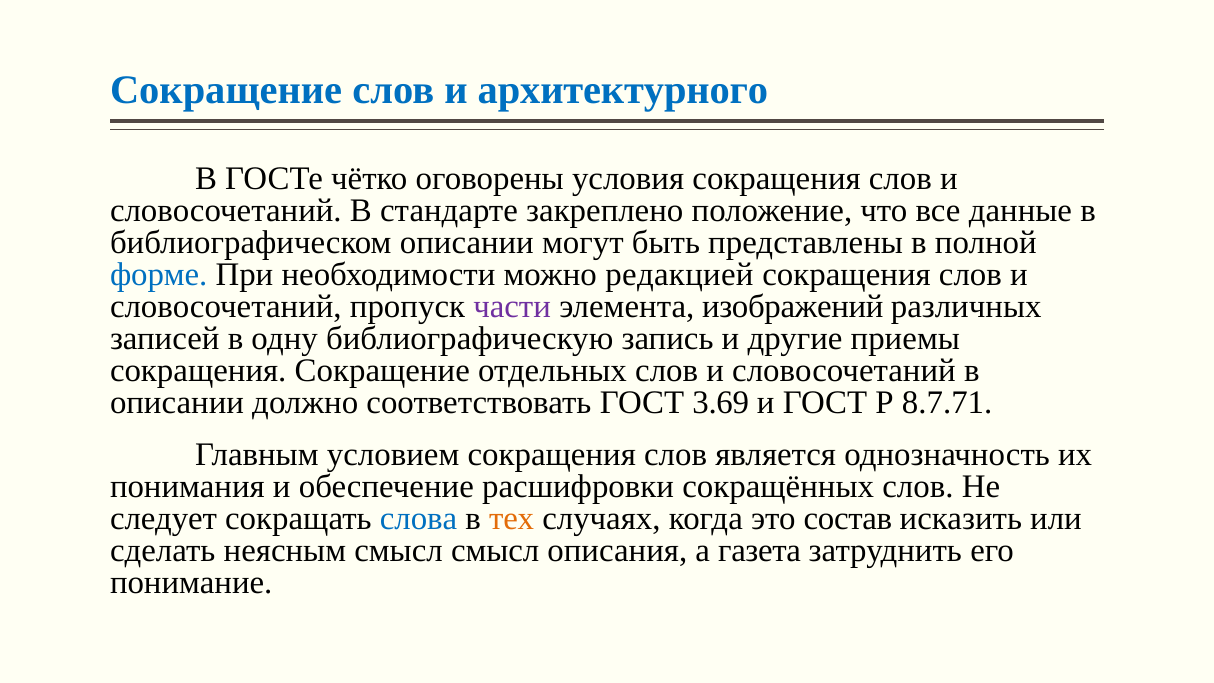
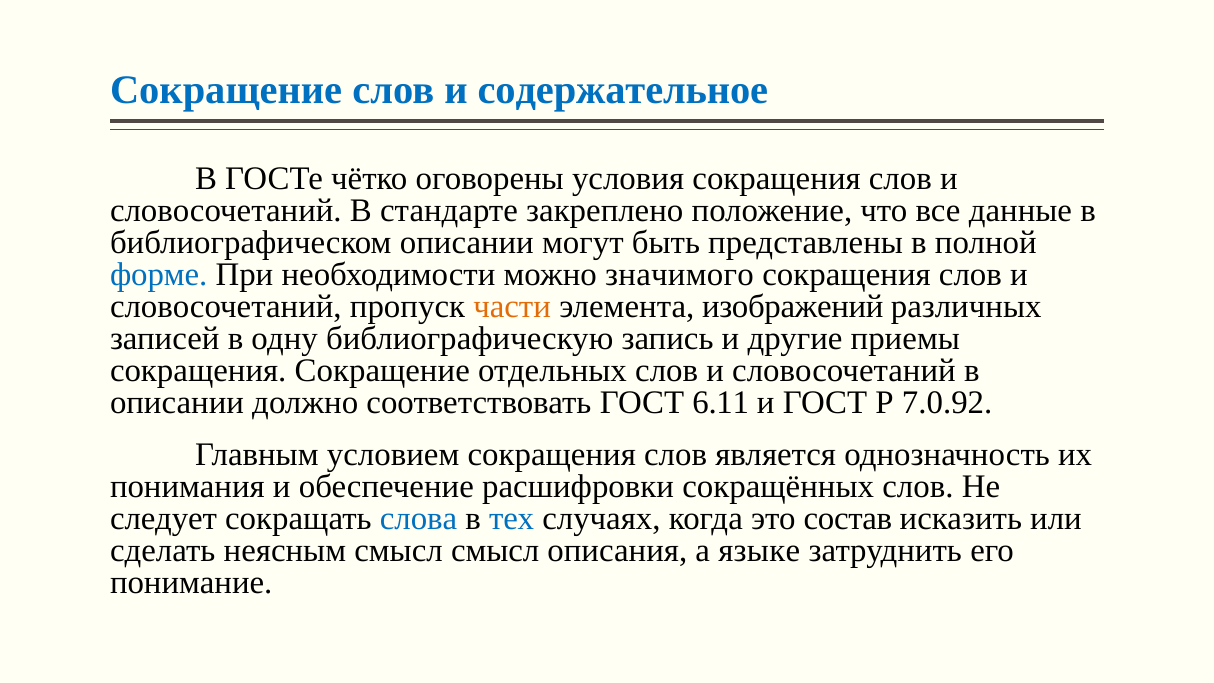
архитектурного: архитектурного -> содержательное
редакцией: редакцией -> значимого
части colour: purple -> orange
3.69: 3.69 -> 6.11
8.7.71: 8.7.71 -> 7.0.92
тех colour: orange -> blue
газета: газета -> языке
